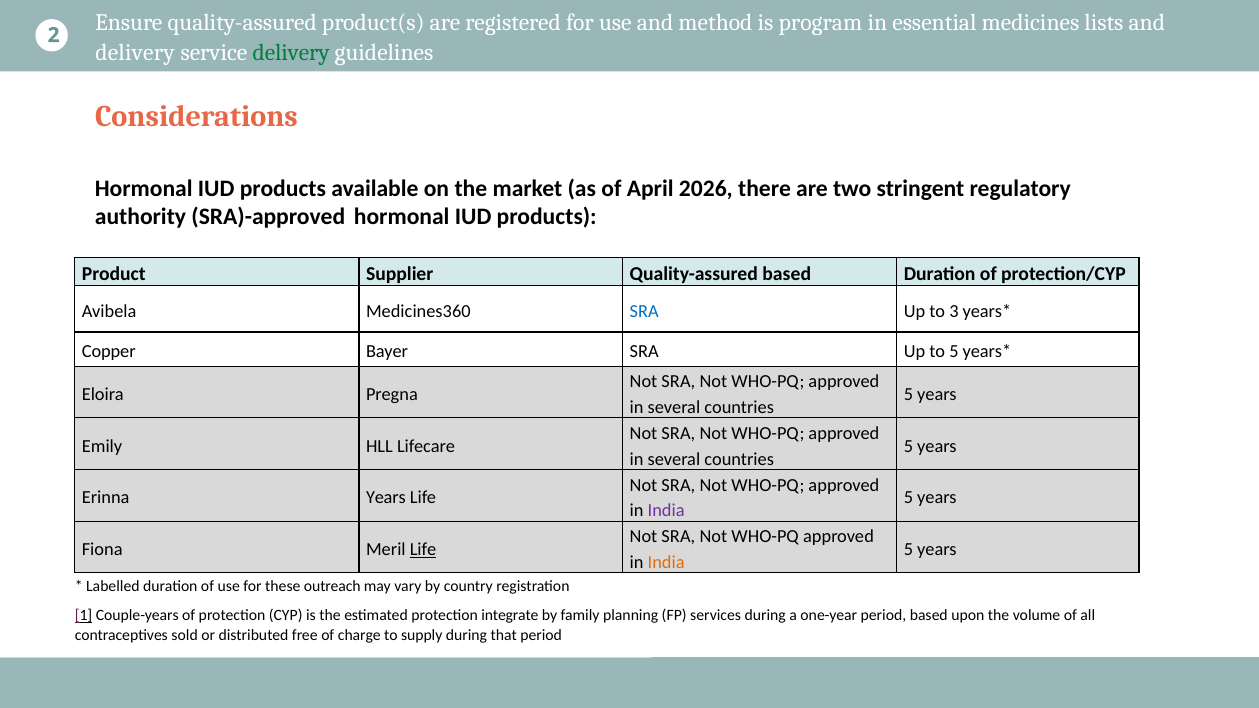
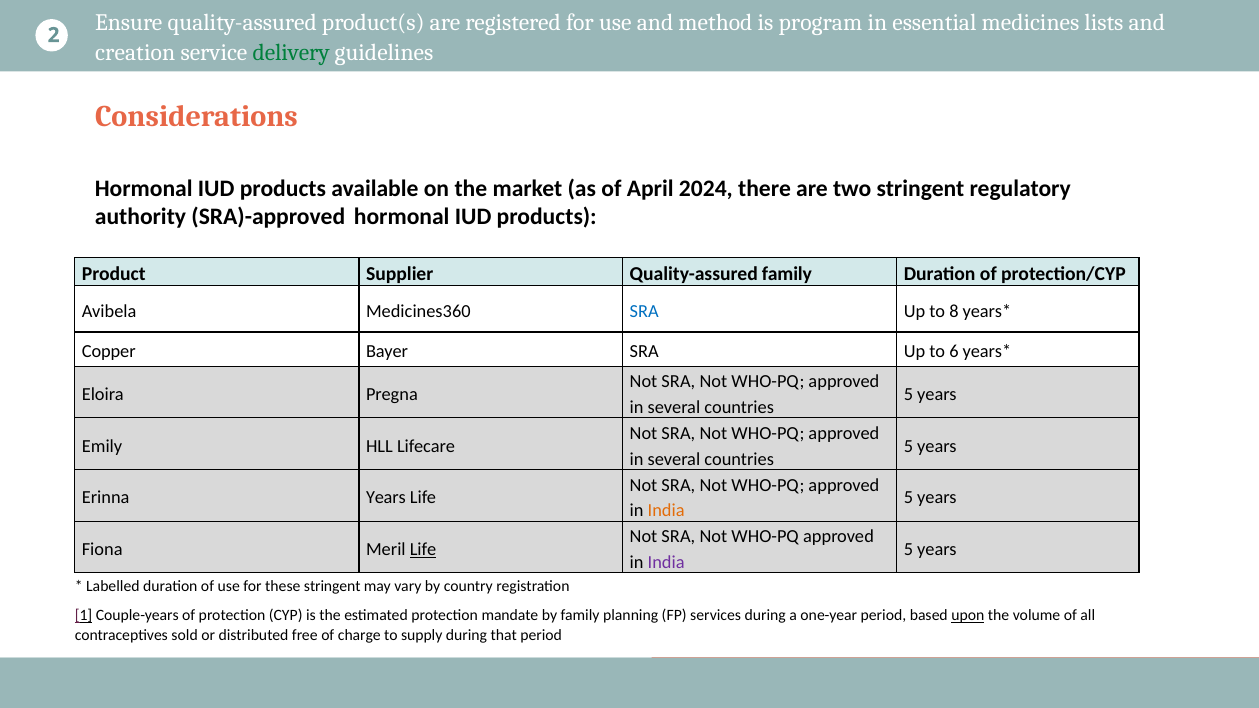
delivery at (135, 53): delivery -> creation
2026: 2026 -> 2024
Quality-assured based: based -> family
to 3: 3 -> 8
to 5: 5 -> 6
India at (666, 511) colour: purple -> orange
India at (666, 563) colour: orange -> purple
these outreach: outreach -> stringent
integrate: integrate -> mandate
upon underline: none -> present
